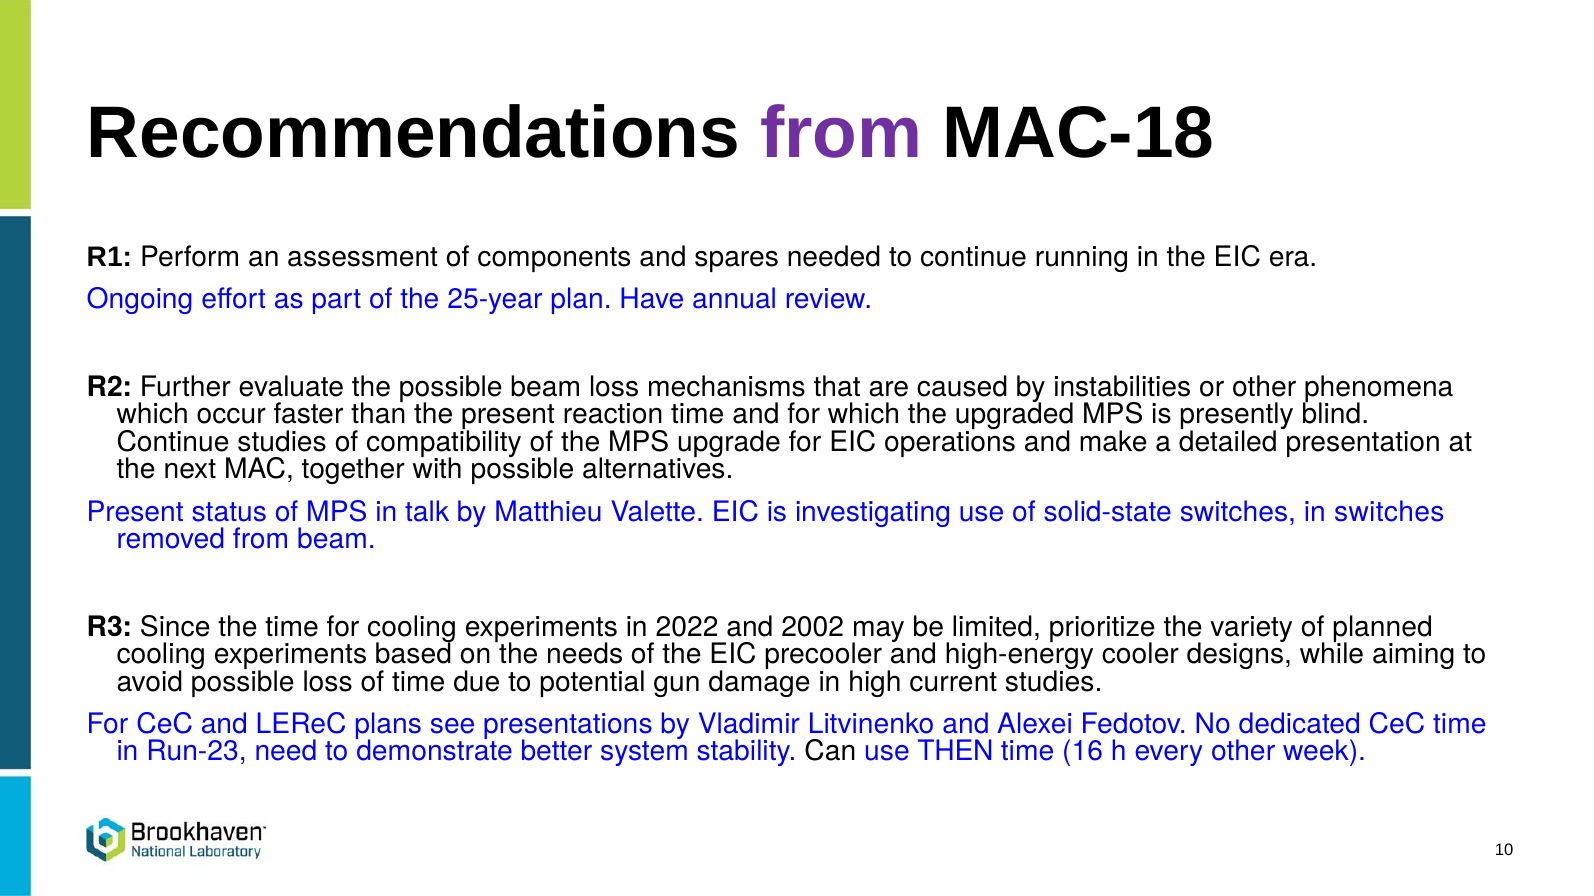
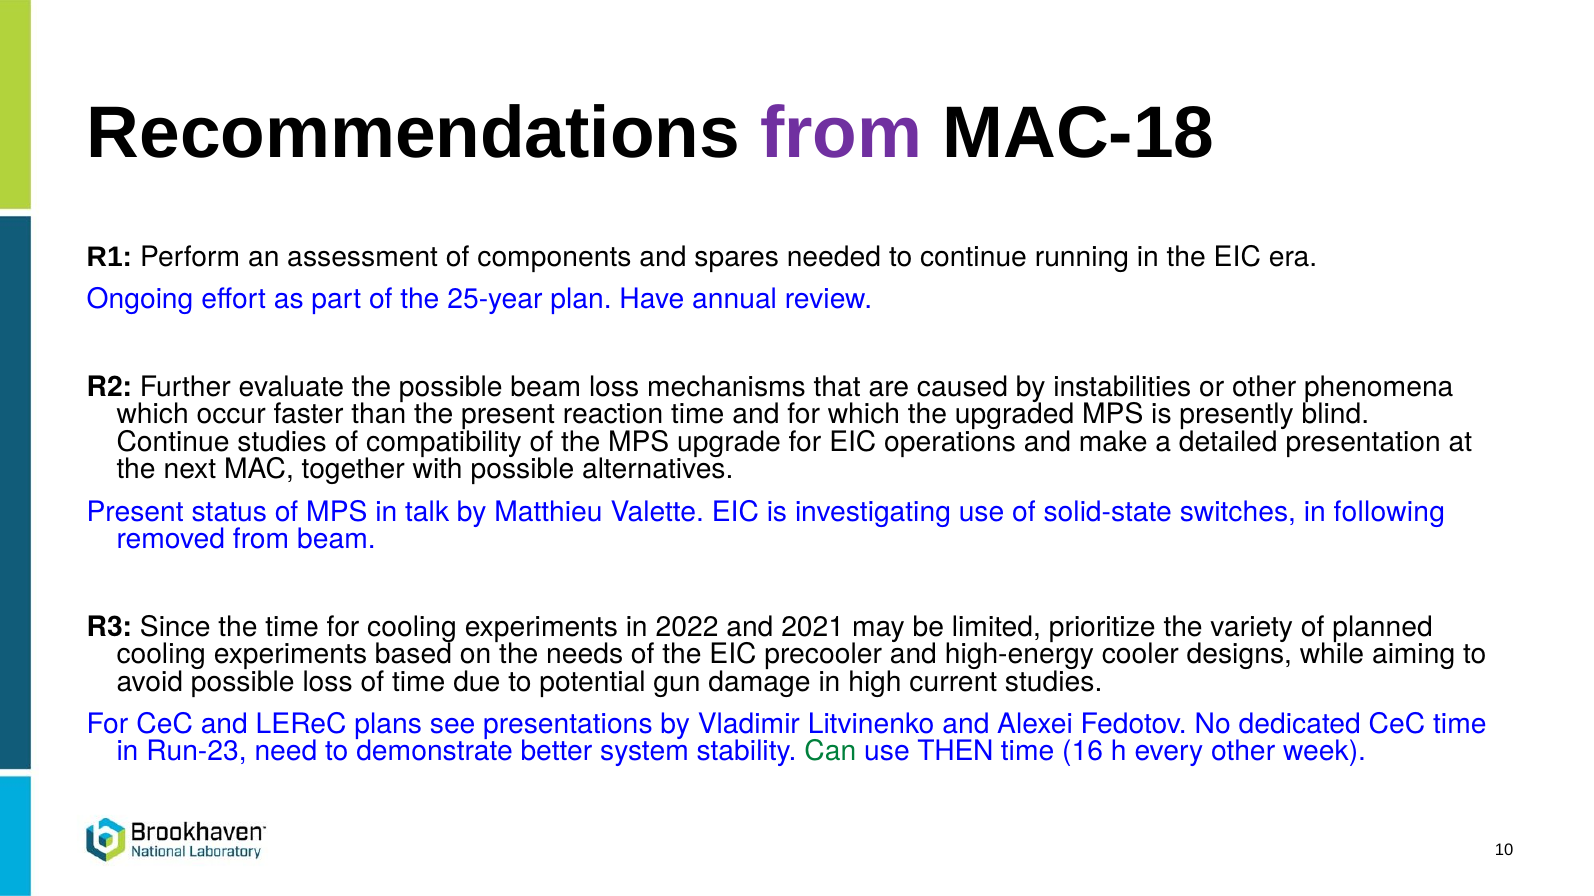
in switches: switches -> following
2002: 2002 -> 2021
Can colour: black -> green
